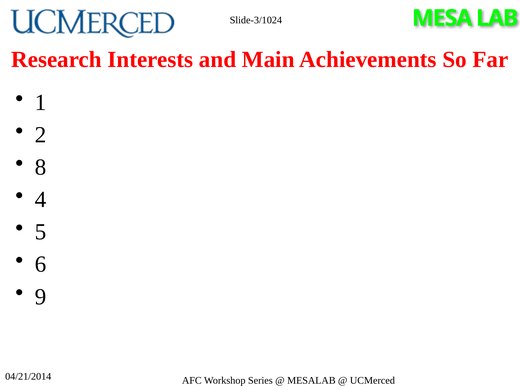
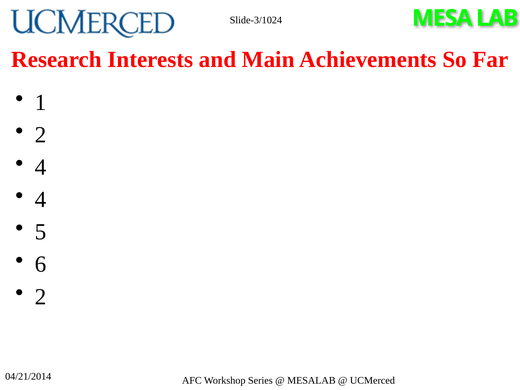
8 at (41, 167): 8 -> 4
9 at (41, 297): 9 -> 2
